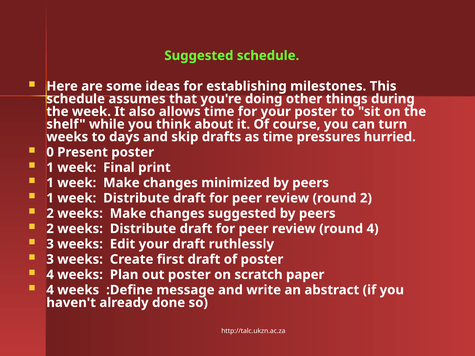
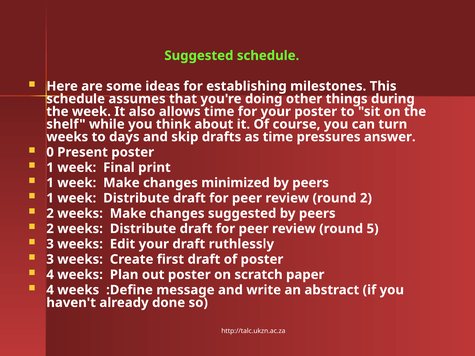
hurried: hurried -> answer
round 4: 4 -> 5
